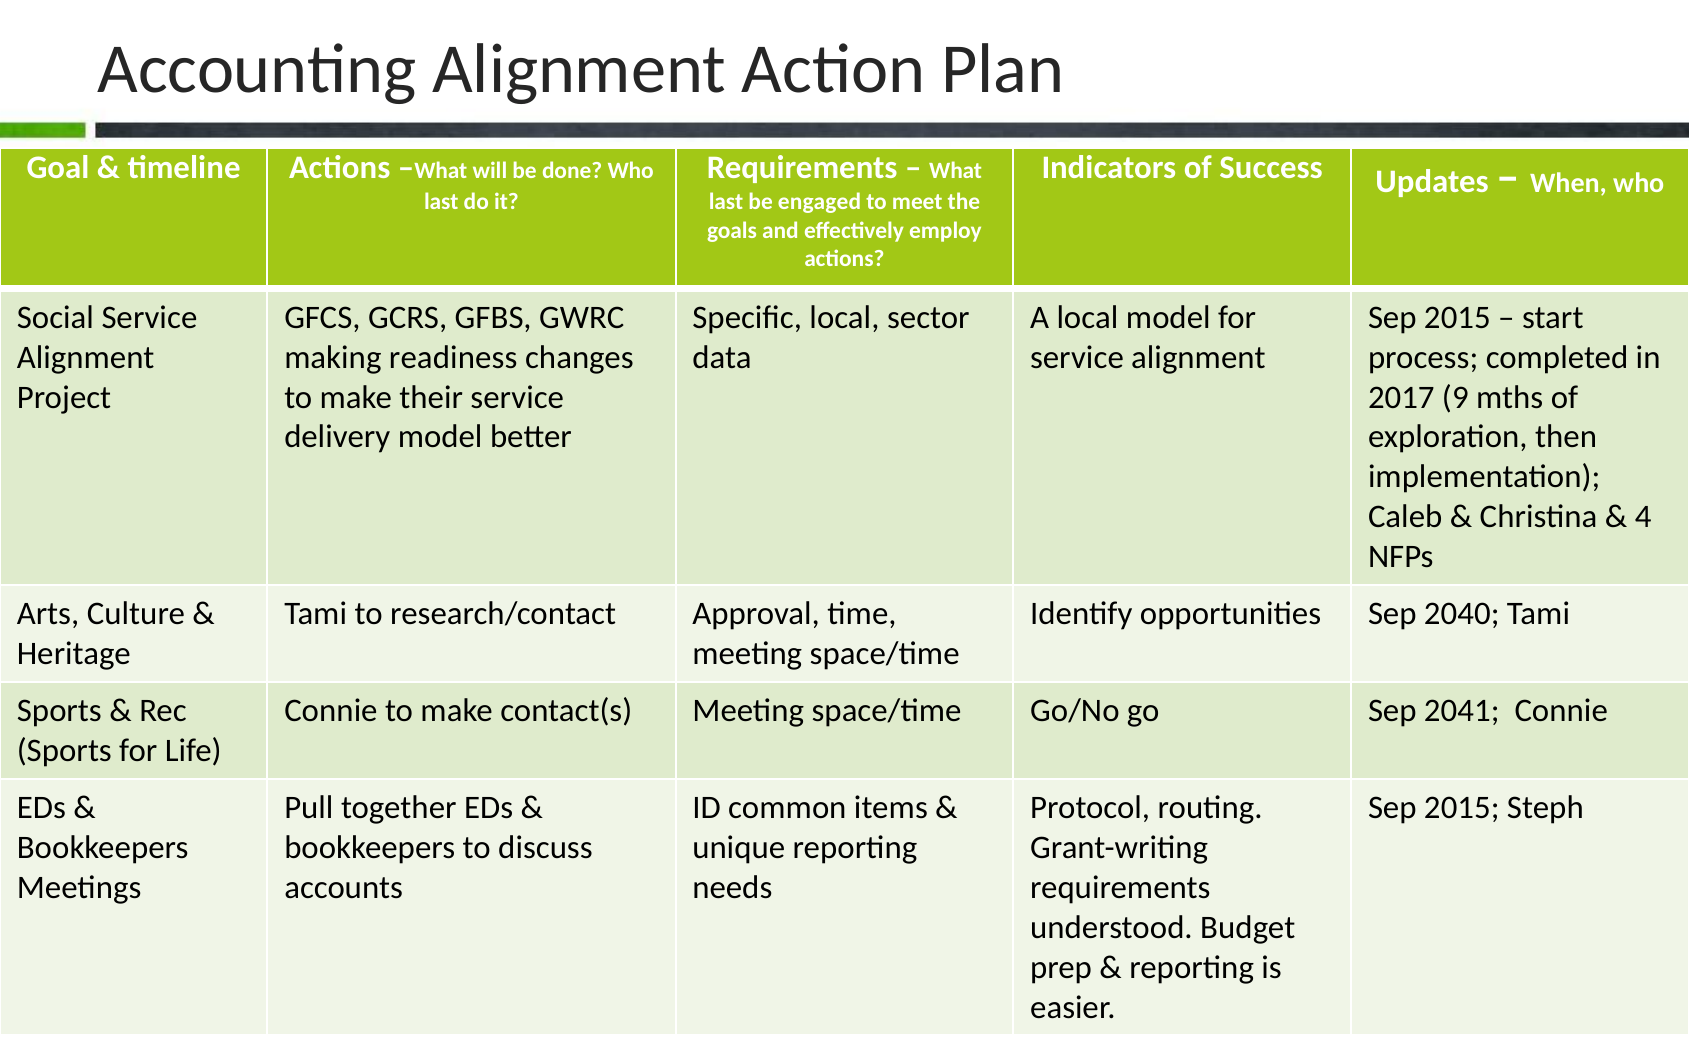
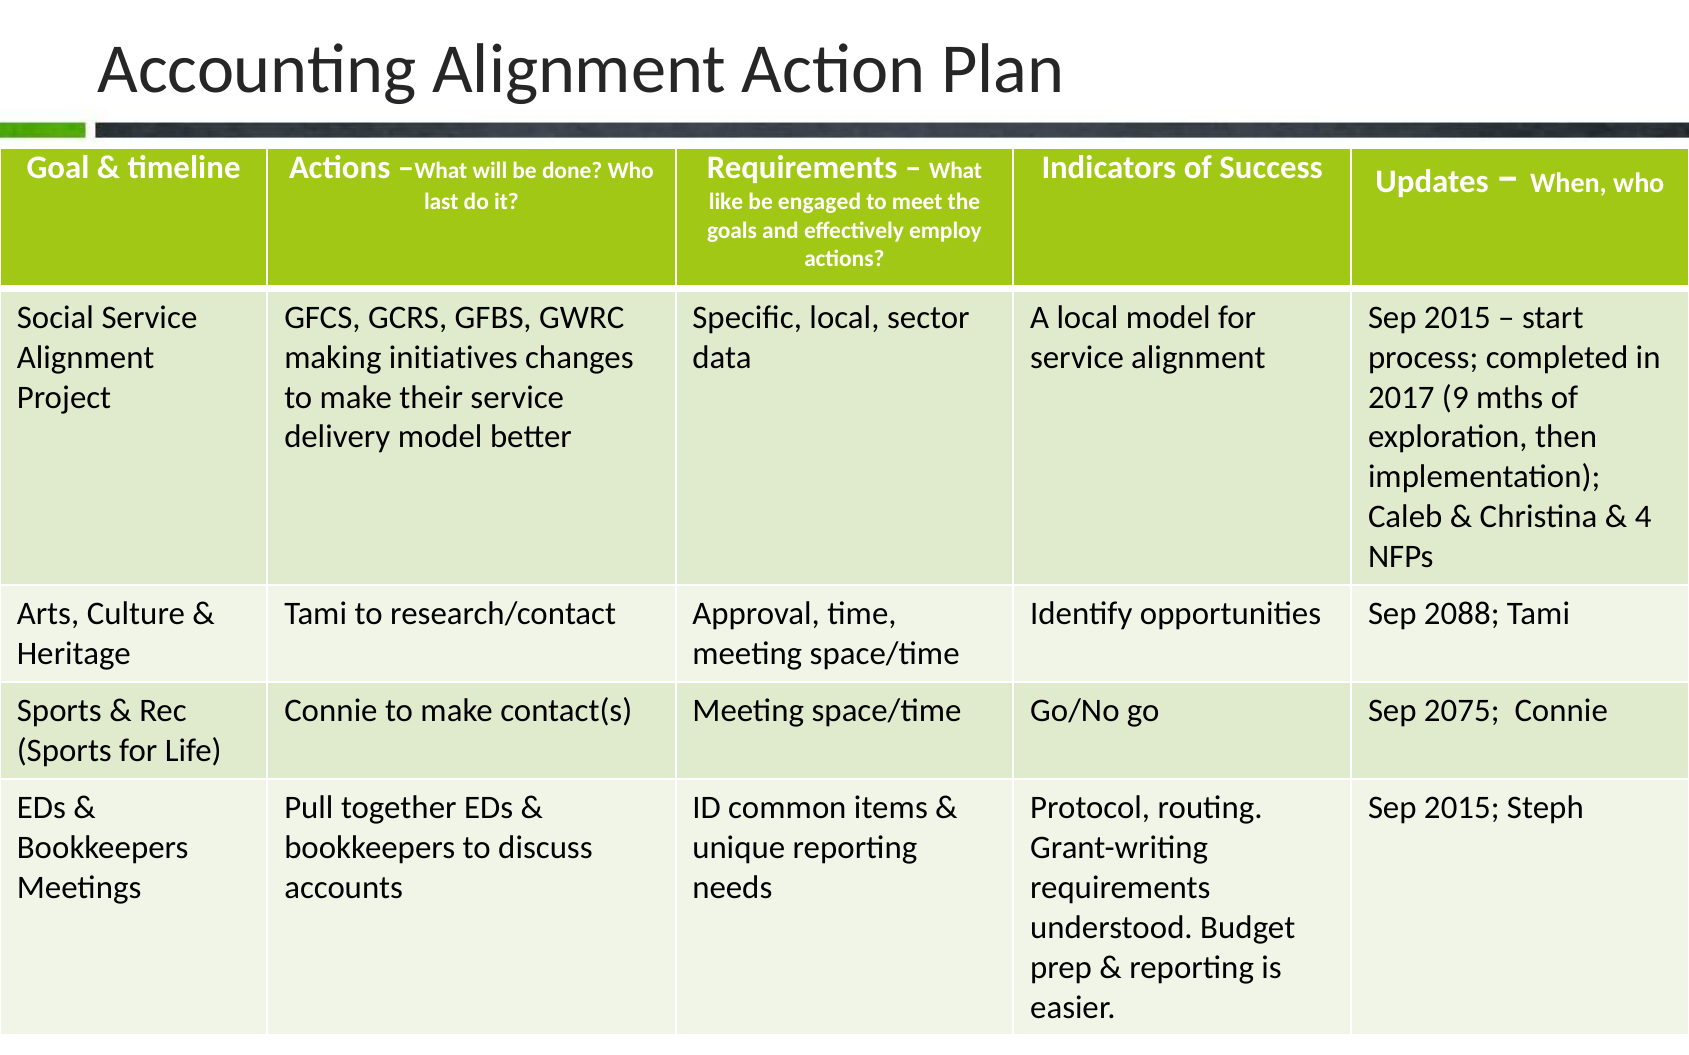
last at (726, 202): last -> like
readiness: readiness -> initiatives
2040: 2040 -> 2088
2041: 2041 -> 2075
